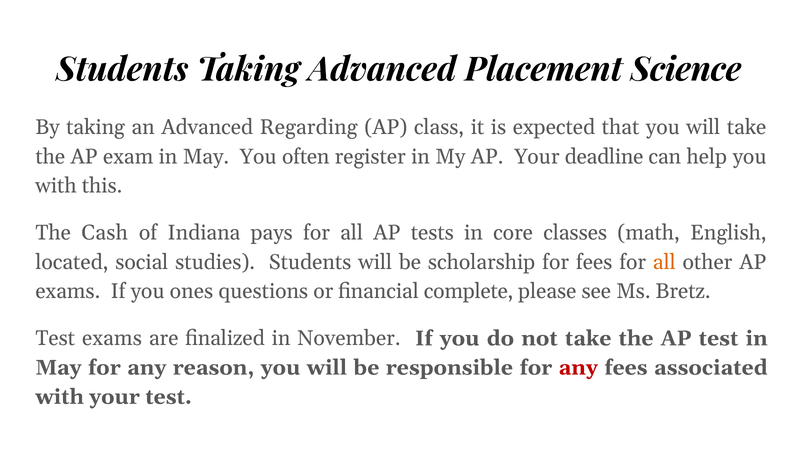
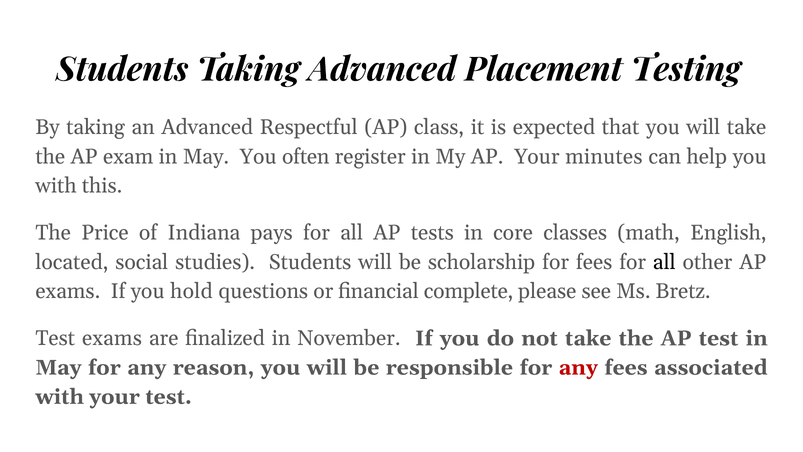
Science: Science -> Testing
Regarding: Regarding -> Respectful
deadline: deadline -> minutes
Cash: Cash -> Price
all at (664, 262) colour: orange -> black
ones: ones -> hold
